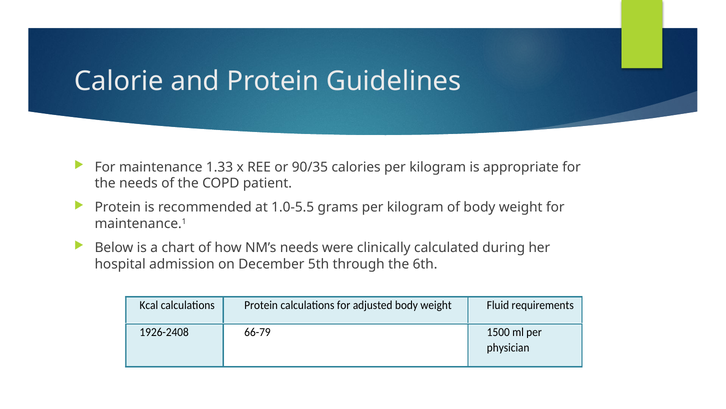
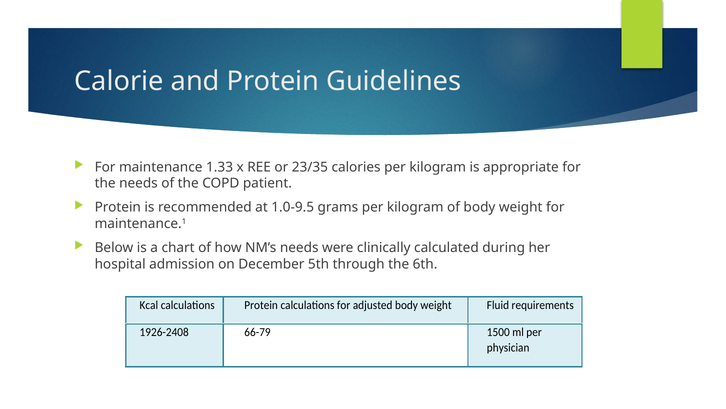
90/35: 90/35 -> 23/35
1.0-5.5: 1.0-5.5 -> 1.0-9.5
